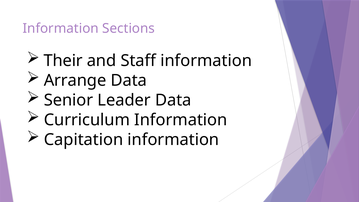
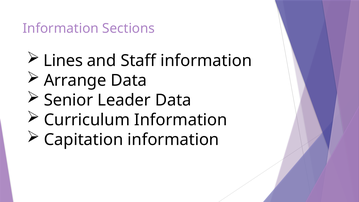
Their: Their -> Lines
